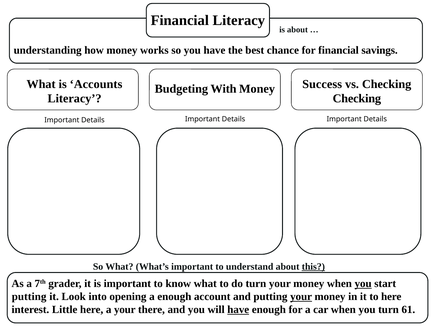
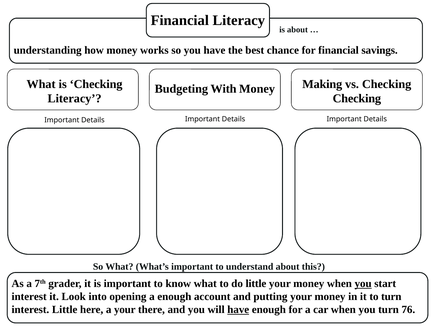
is Accounts: Accounts -> Checking
Success: Success -> Making
this underline: present -> none
do turn: turn -> little
putting at (29, 297): putting -> interest
your at (301, 297) underline: present -> none
to here: here -> turn
61: 61 -> 76
